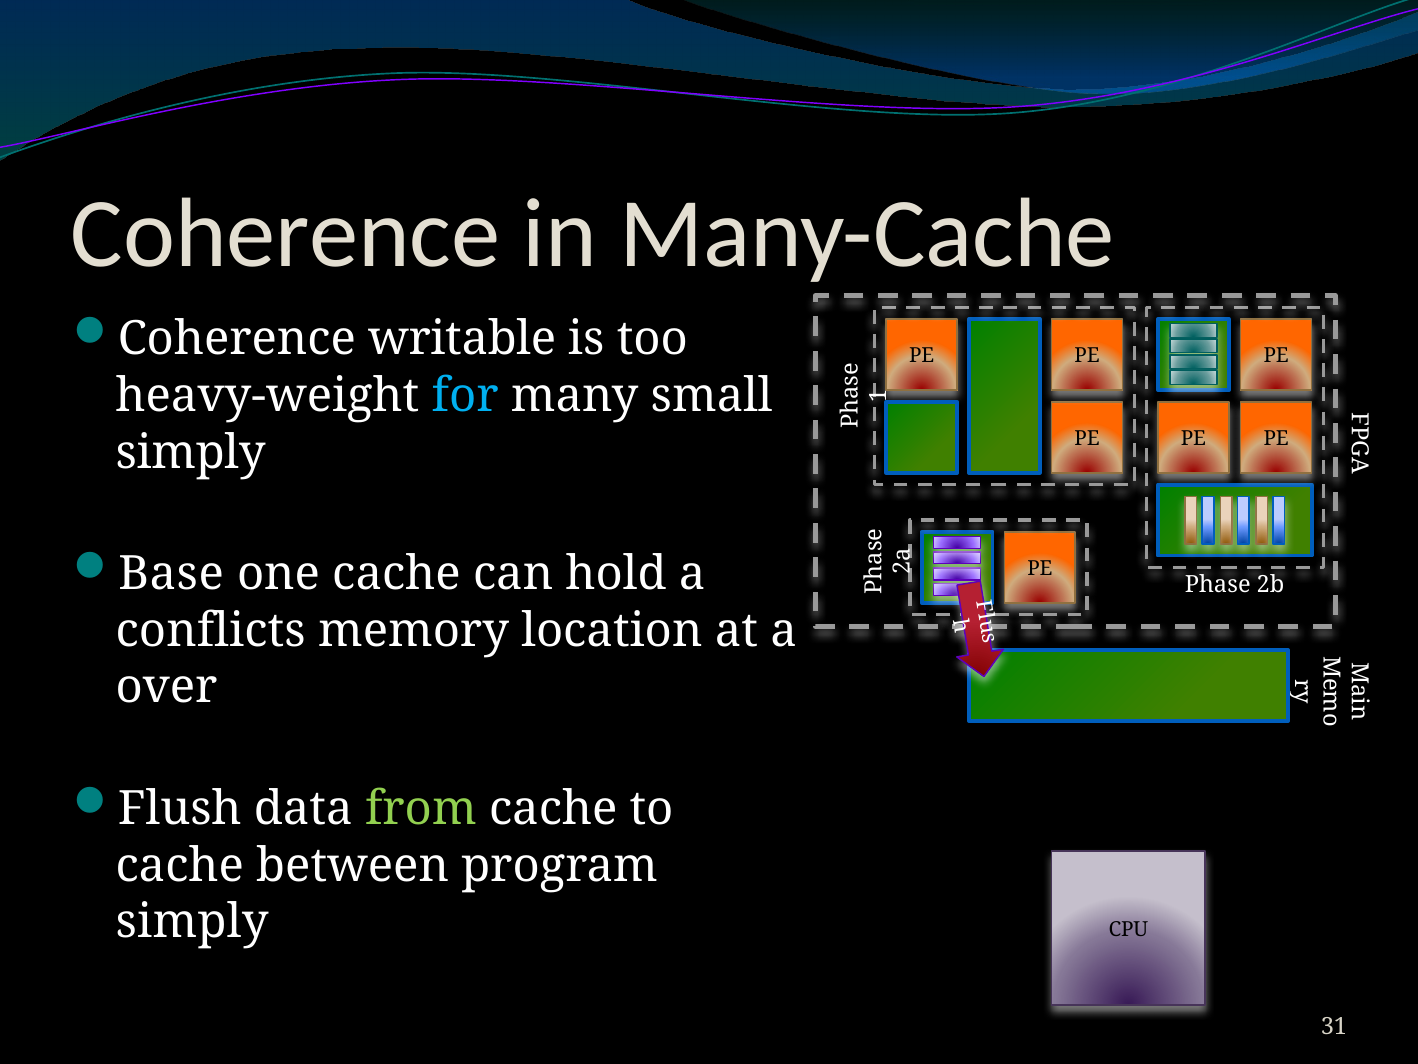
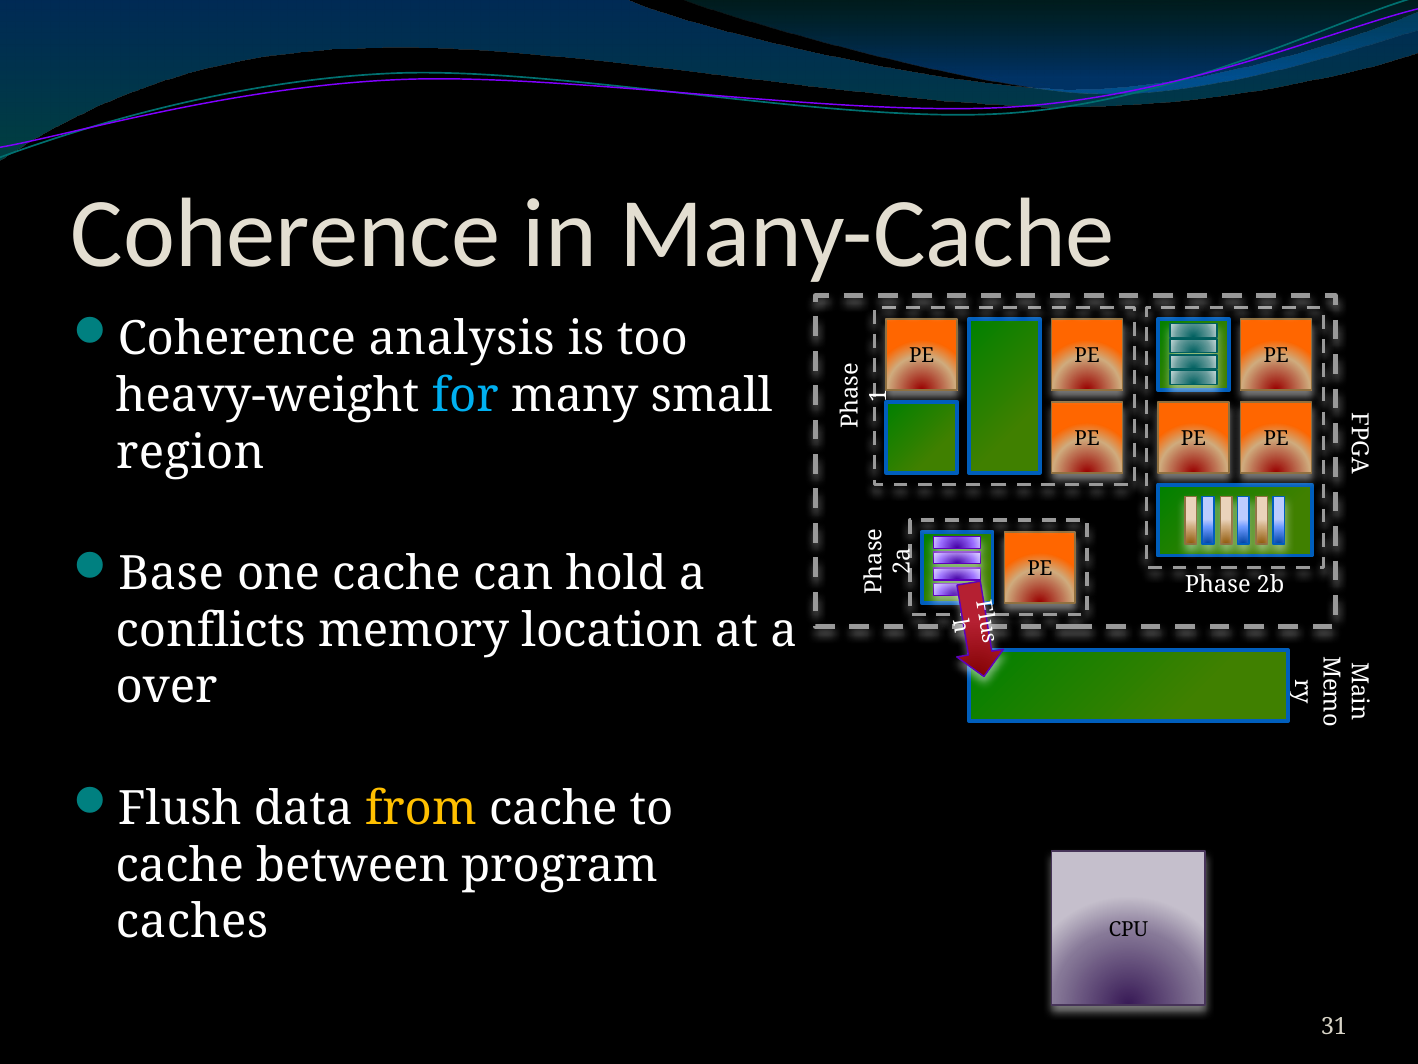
writable: writable -> analysis
simply at (191, 452): simply -> region
from colour: light green -> yellow
simply at (192, 922): simply -> caches
